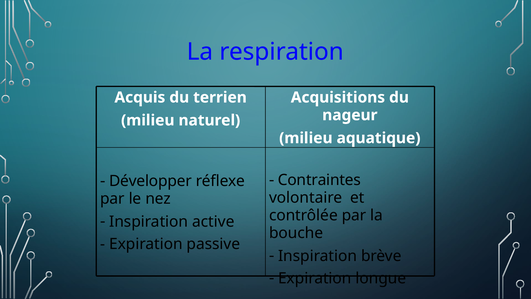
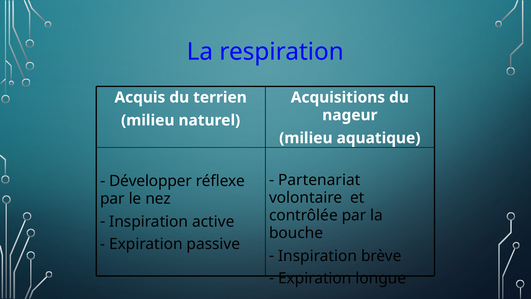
Contraintes: Contraintes -> Partenariat
